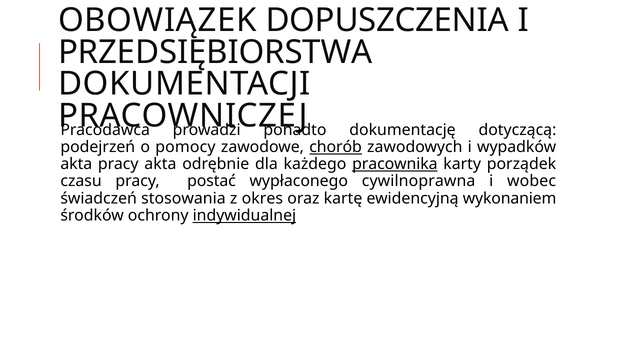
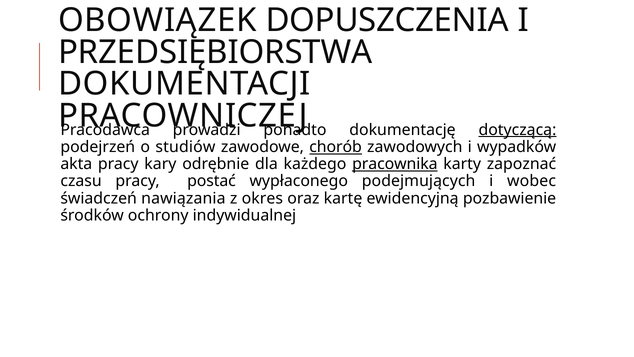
dotyczącą underline: none -> present
pomocy: pomocy -> studiów
pracy akta: akta -> kary
porządek: porządek -> zapoznać
cywilnoprawna: cywilnoprawna -> podejmujących
stosowania: stosowania -> nawiązania
wykonaniem: wykonaniem -> pozbawienie
indywidualnej underline: present -> none
